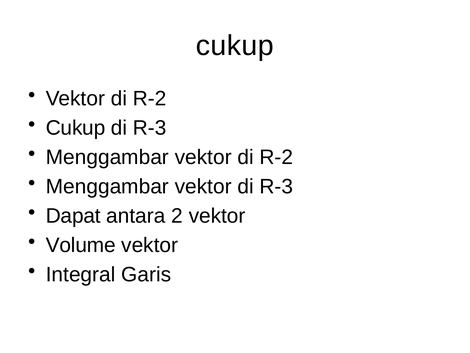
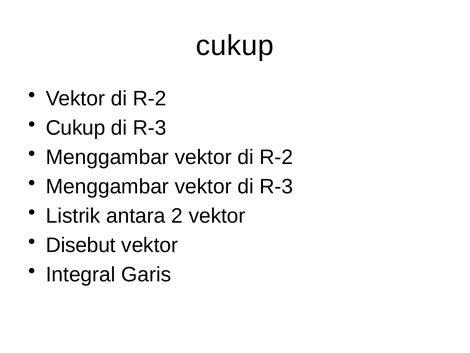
Dapat: Dapat -> Listrik
Volume: Volume -> Disebut
